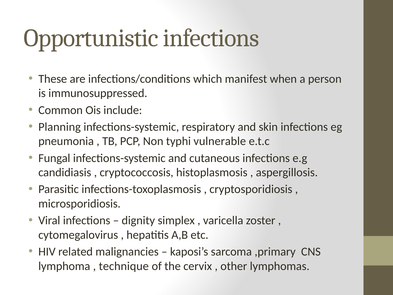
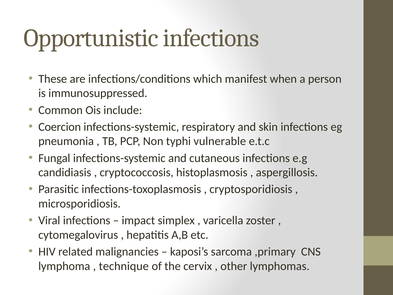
Planning: Planning -> Coercion
dignity: dignity -> impact
